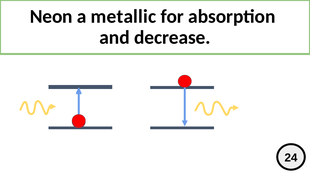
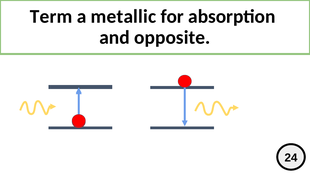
Neon: Neon -> Term
decrease: decrease -> opposite
